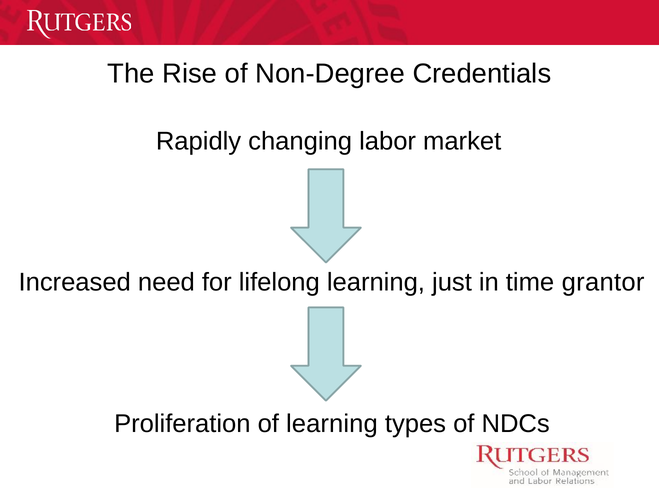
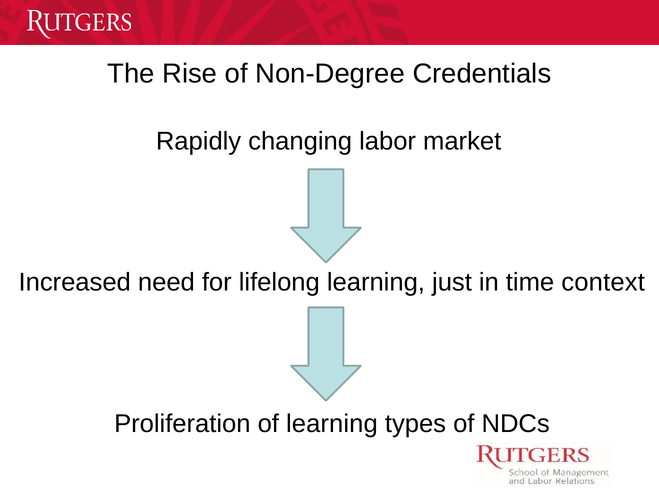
grantor: grantor -> context
